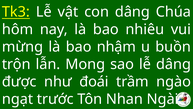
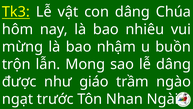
đoái: đoái -> giáo
